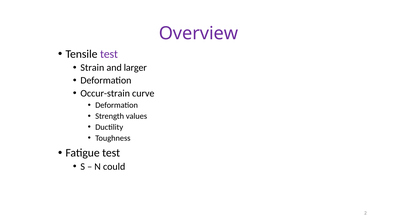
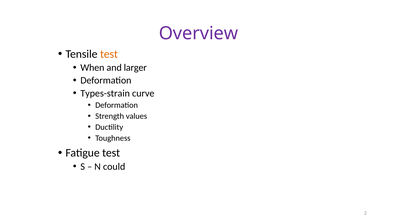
test at (109, 54) colour: purple -> orange
Strain: Strain -> When
Occur-strain: Occur-strain -> Types-strain
